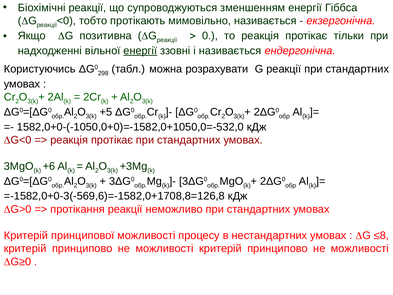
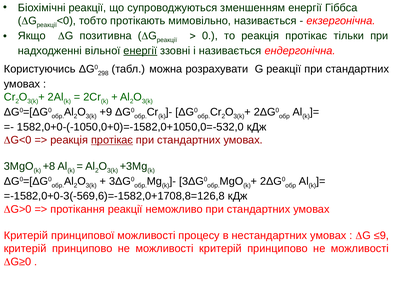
+5: +5 -> +9
протікає at (112, 140) underline: none -> present
+6: +6 -> +8
≤8: ≤8 -> ≤9
